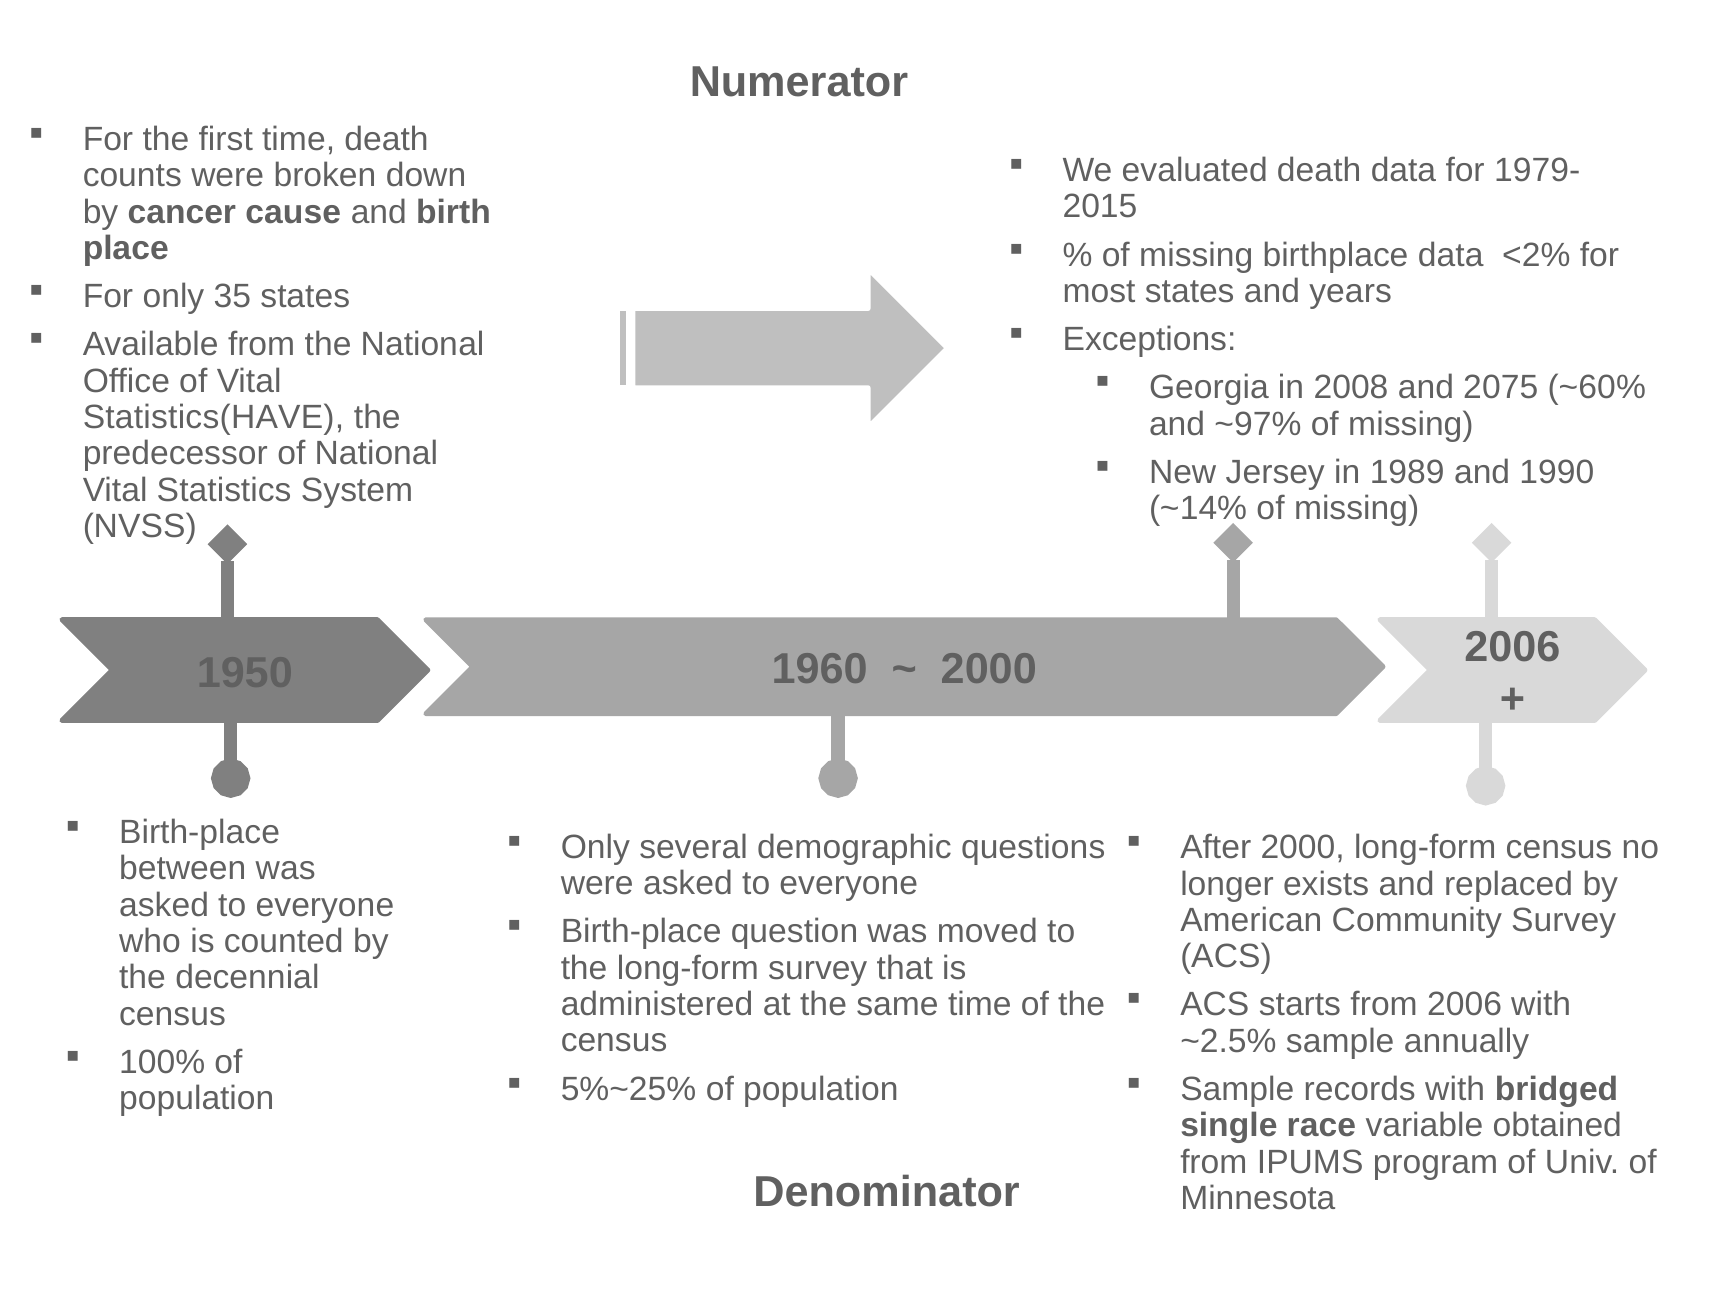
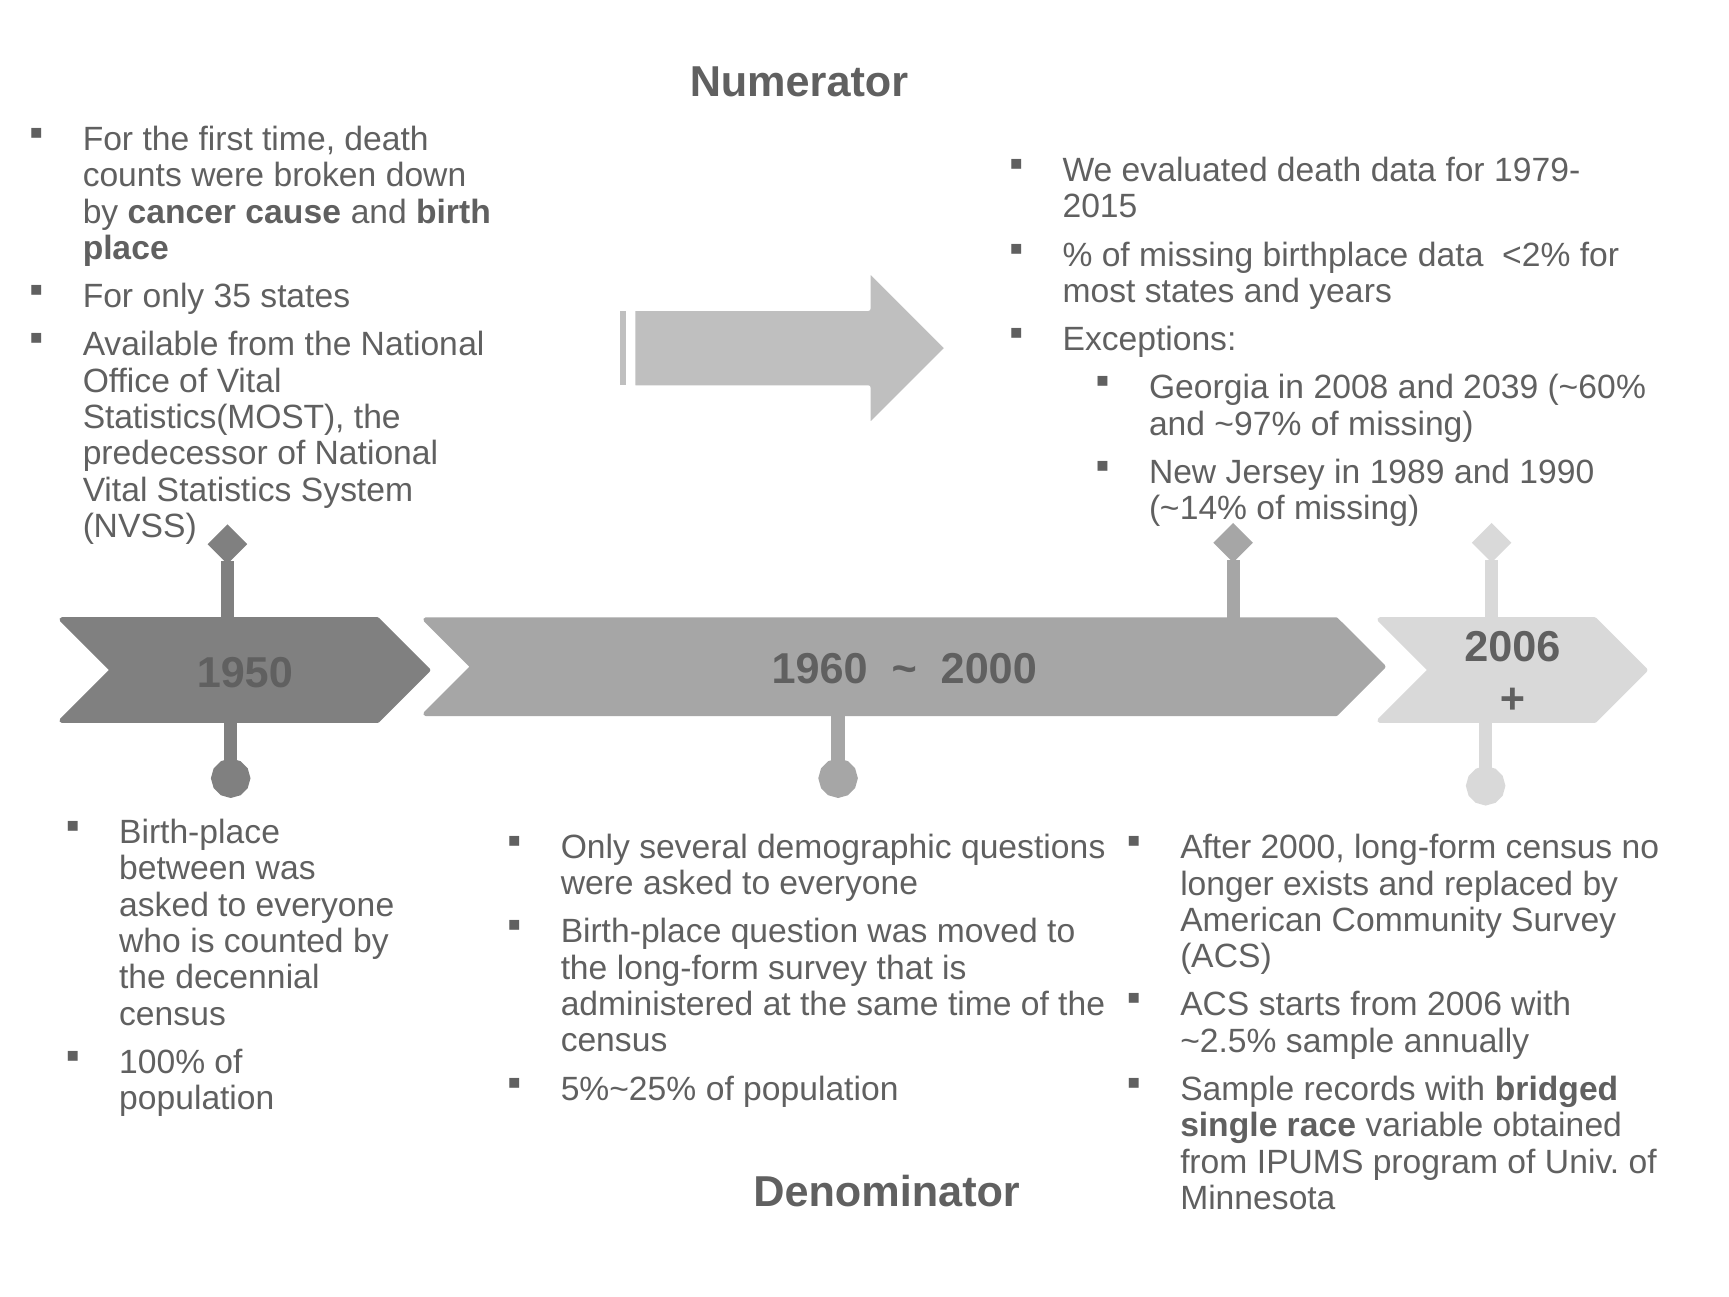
2075: 2075 -> 2039
Statistics(HAVE: Statistics(HAVE -> Statistics(MOST
